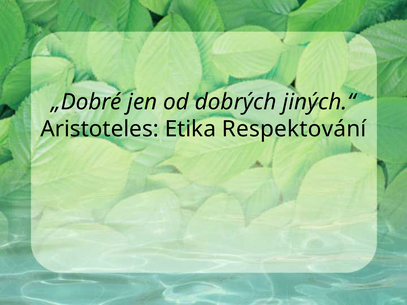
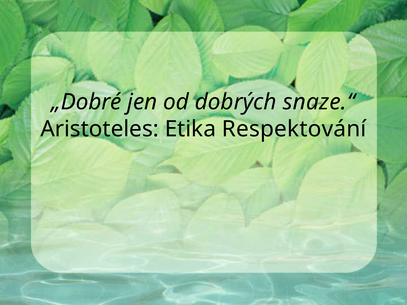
jiných.“: jiných.“ -> snaze.“
